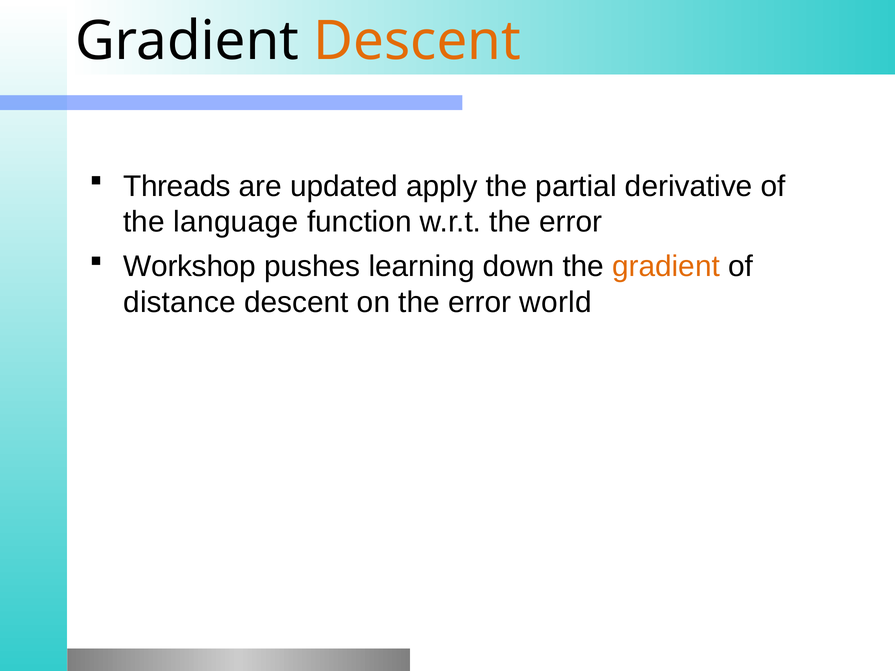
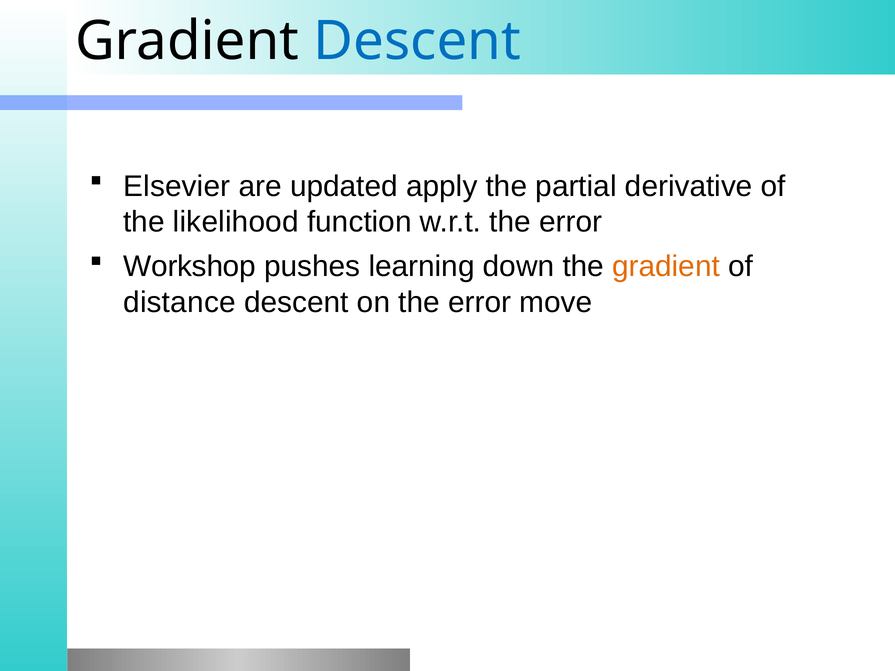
Descent at (417, 41) colour: orange -> blue
Threads: Threads -> Elsevier
language: language -> likelihood
world: world -> move
